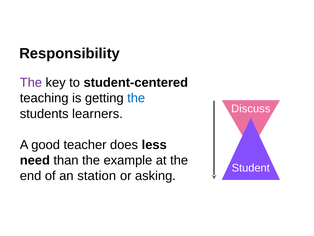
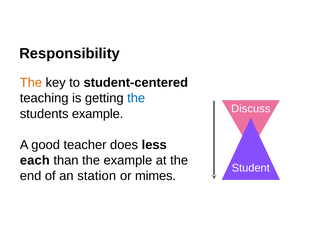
The at (31, 83) colour: purple -> orange
students learners: learners -> example
need: need -> each
asking: asking -> mimes
